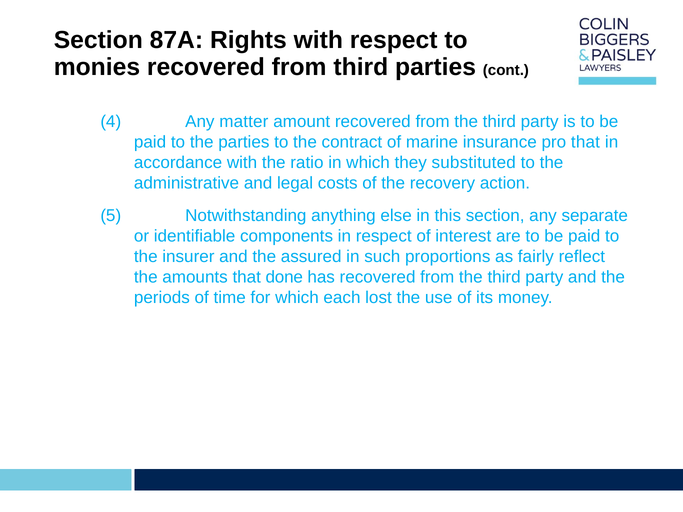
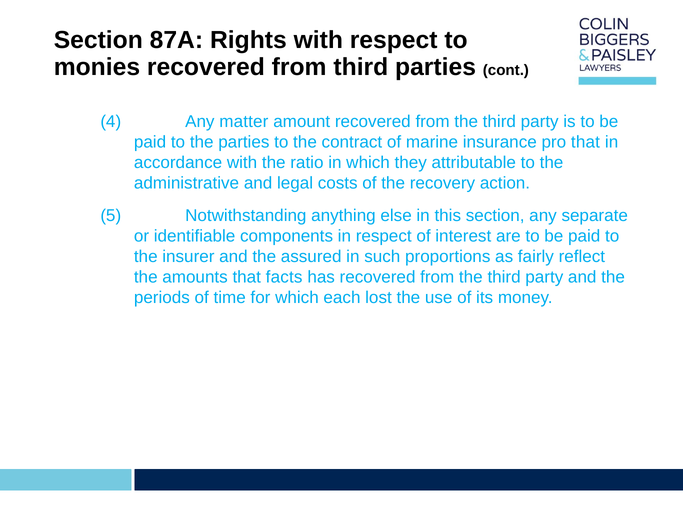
substituted: substituted -> attributable
done: done -> facts
